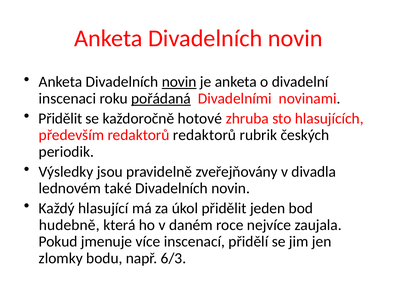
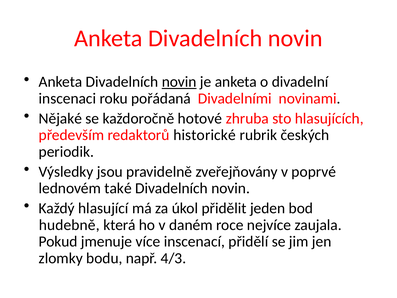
pořádaná underline: present -> none
Přidělit at (60, 118): Přidělit -> Nějaké
redaktorů redaktorů: redaktorů -> historické
divadla: divadla -> poprvé
6/3: 6/3 -> 4/3
